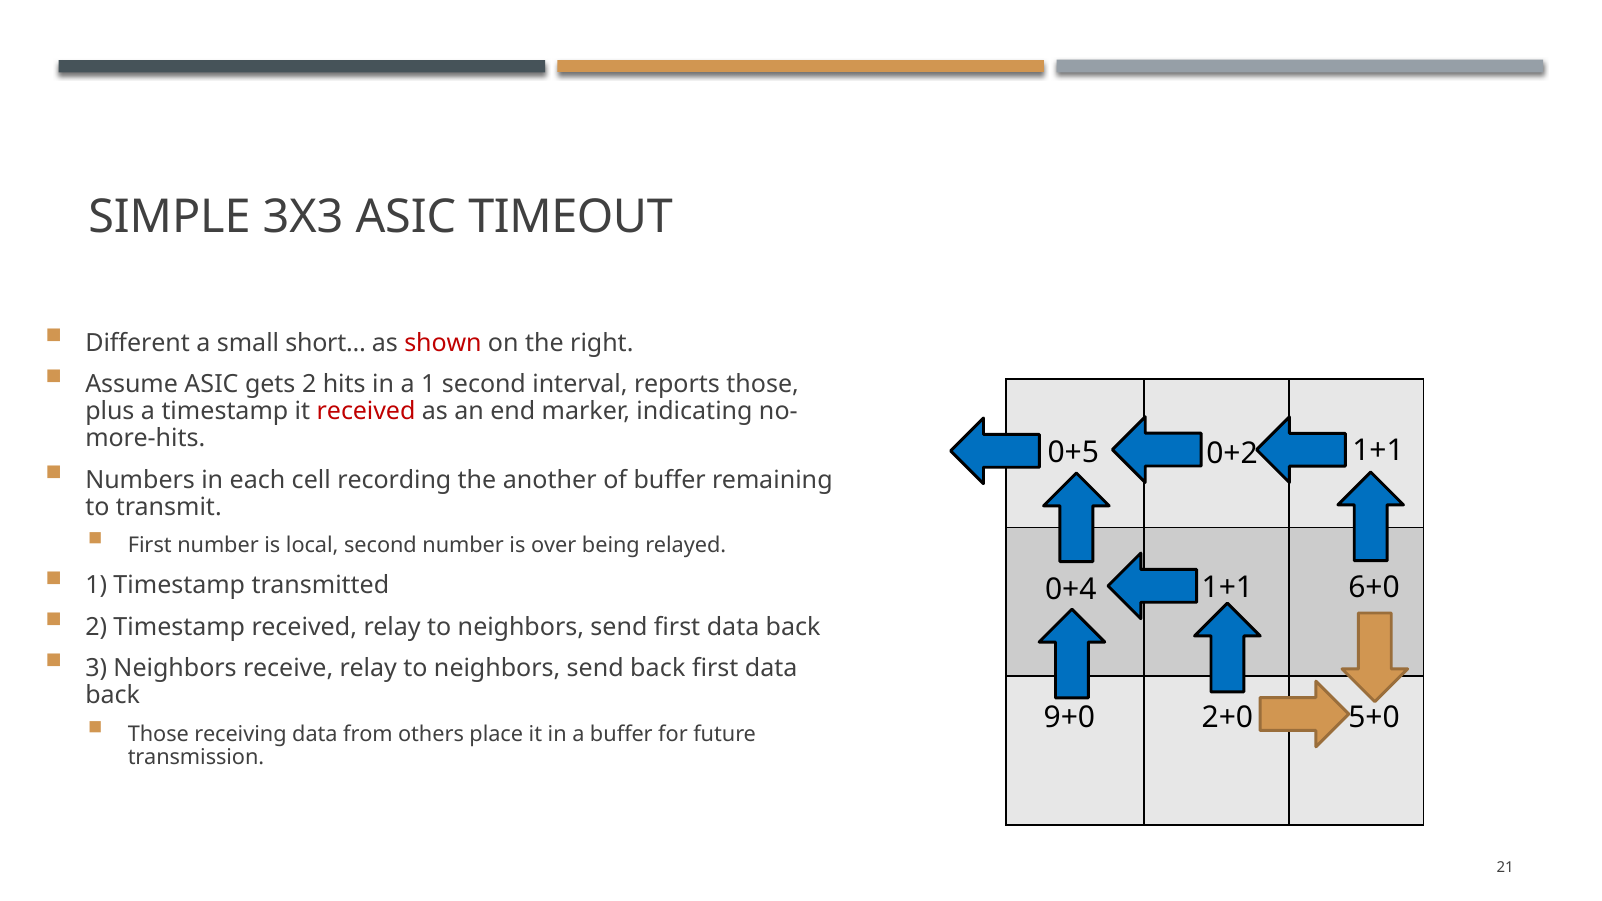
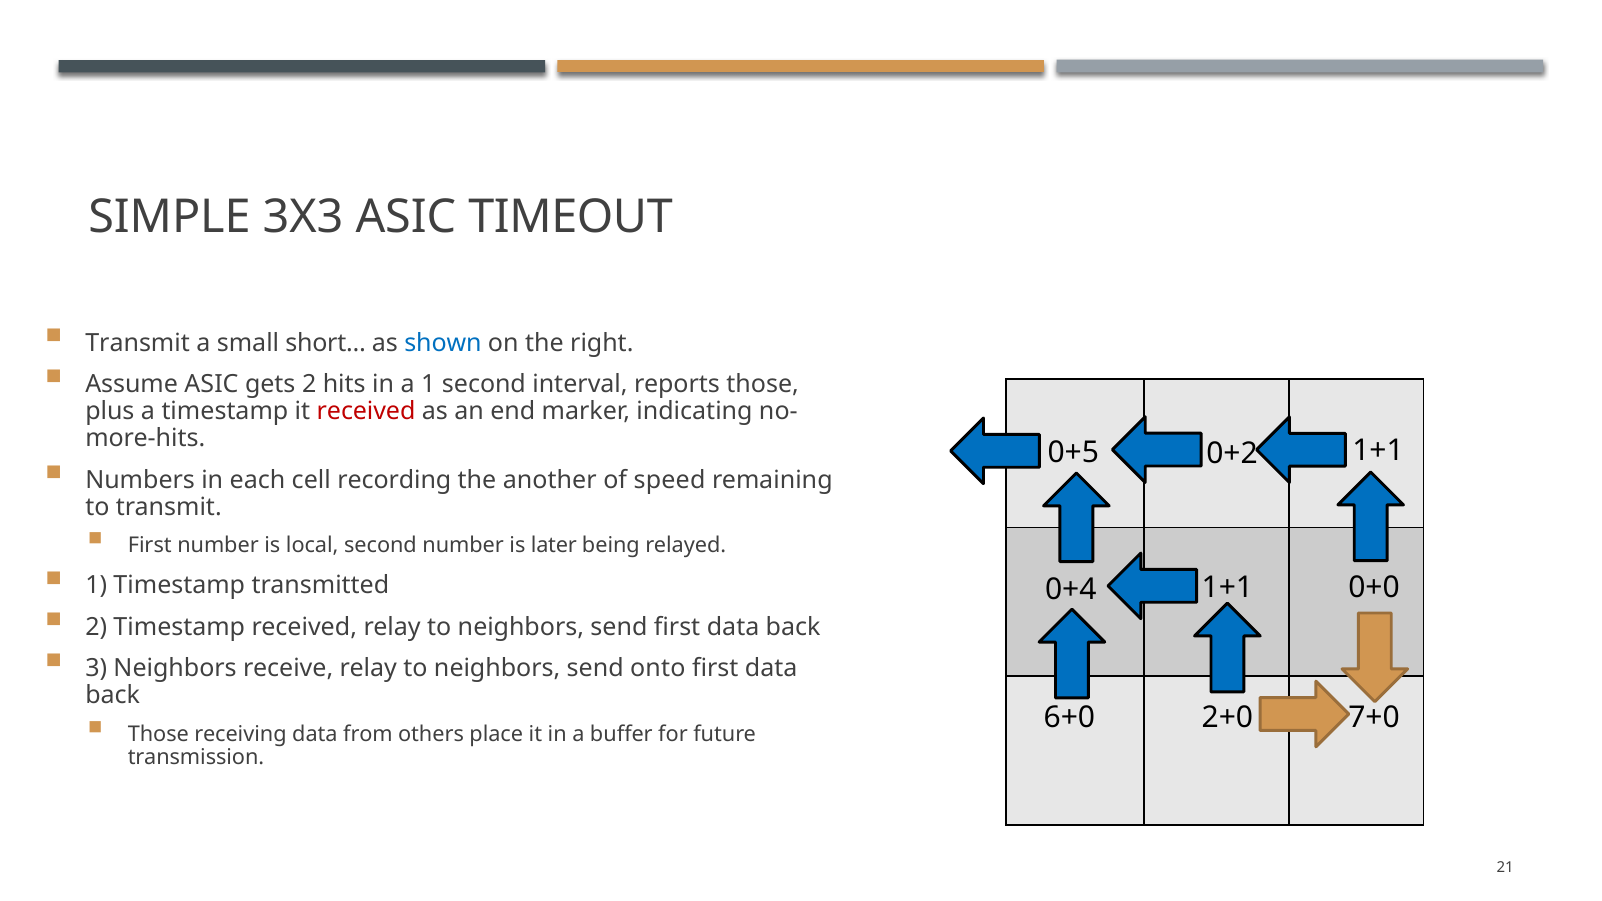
Different at (138, 343): Different -> Transmit
shown colour: red -> blue
of buffer: buffer -> speed
over: over -> later
6+0: 6+0 -> 0+0
send back: back -> onto
9+0: 9+0 -> 6+0
5+0: 5+0 -> 7+0
